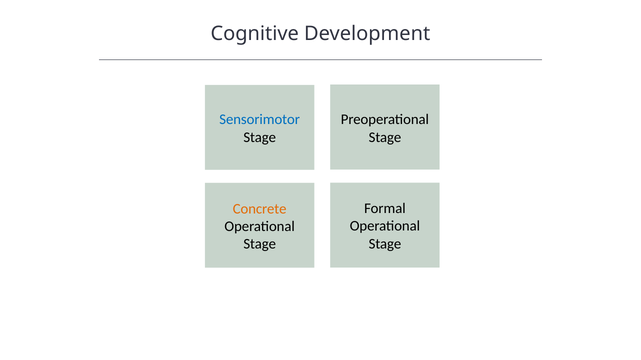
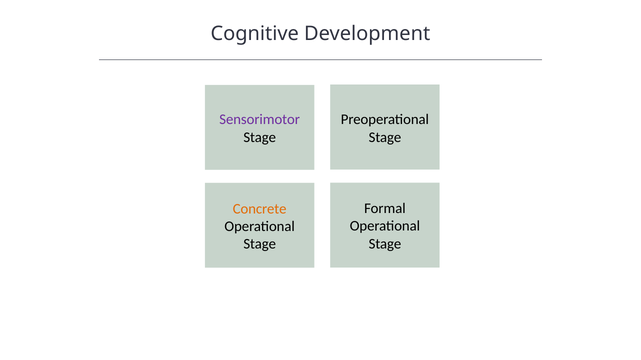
Sensorimotor colour: blue -> purple
